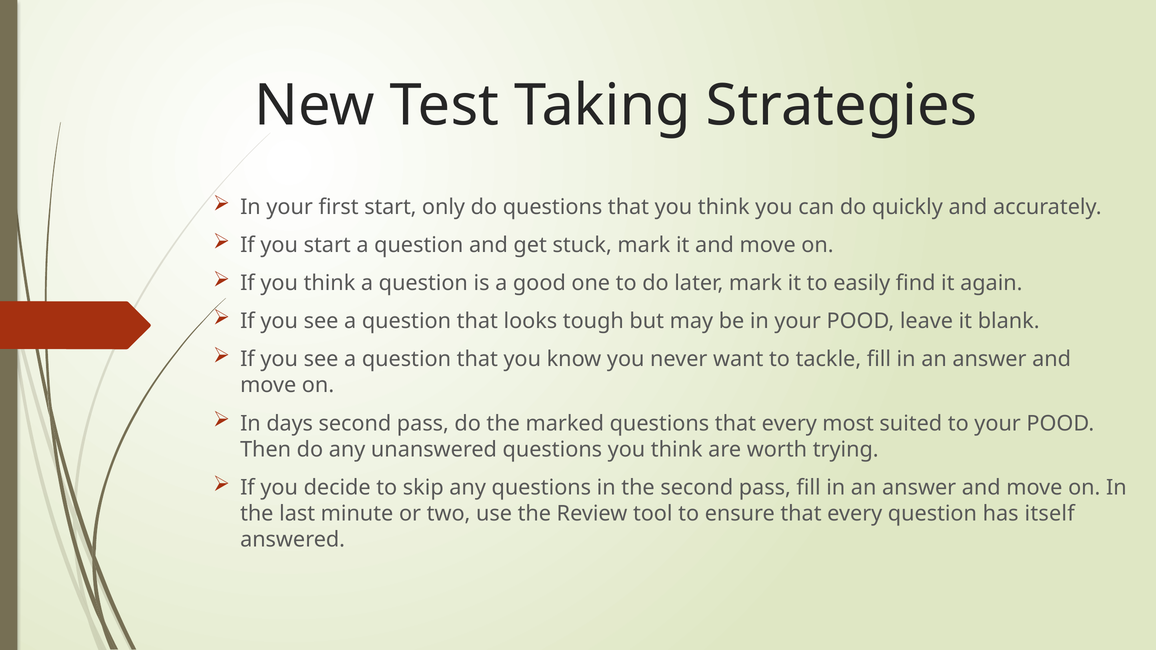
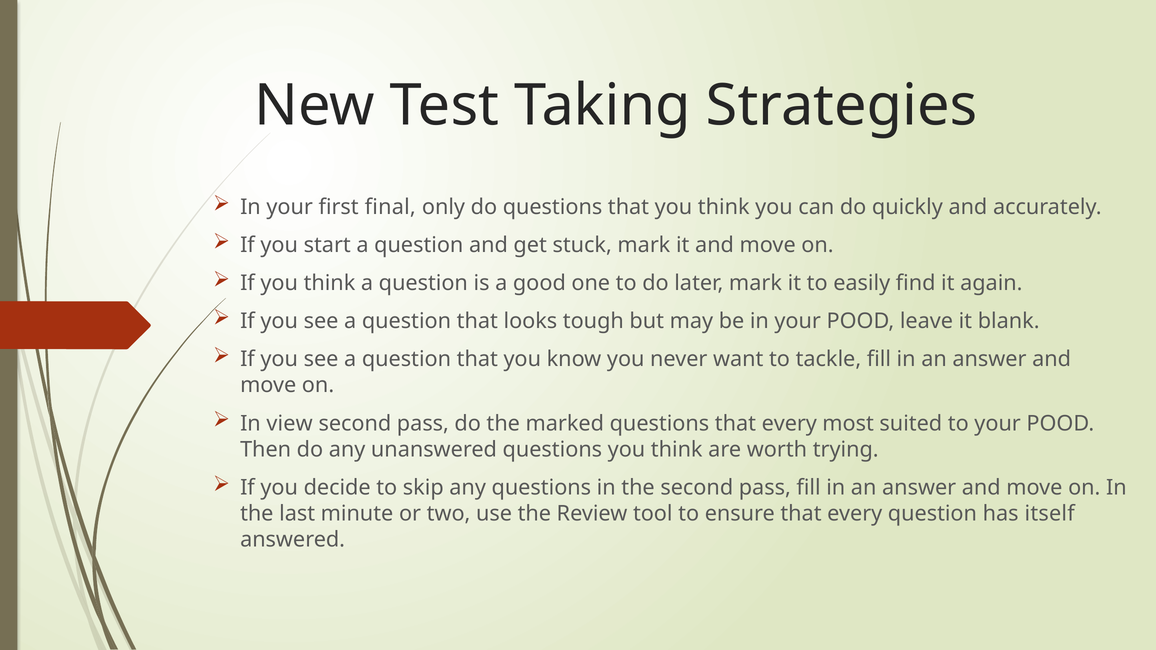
first start: start -> final
days: days -> view
